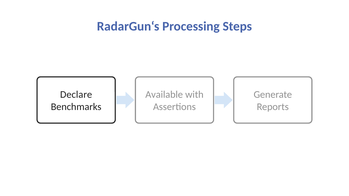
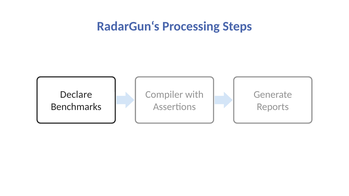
Available: Available -> Compiler
